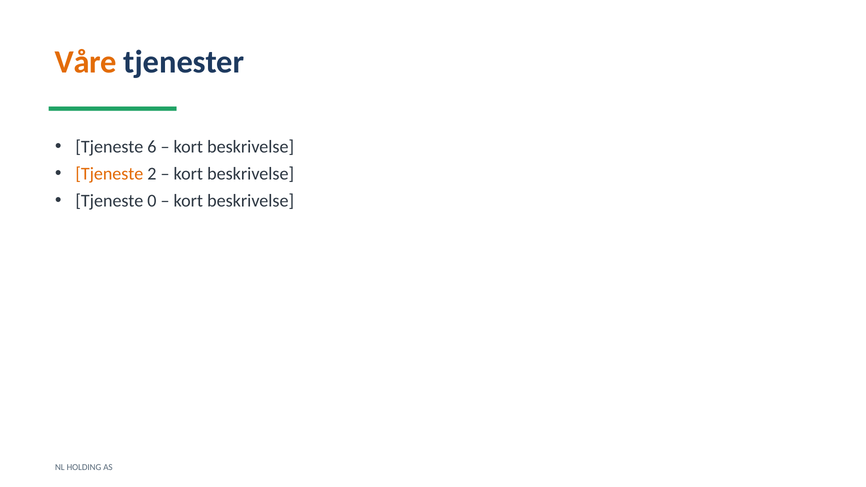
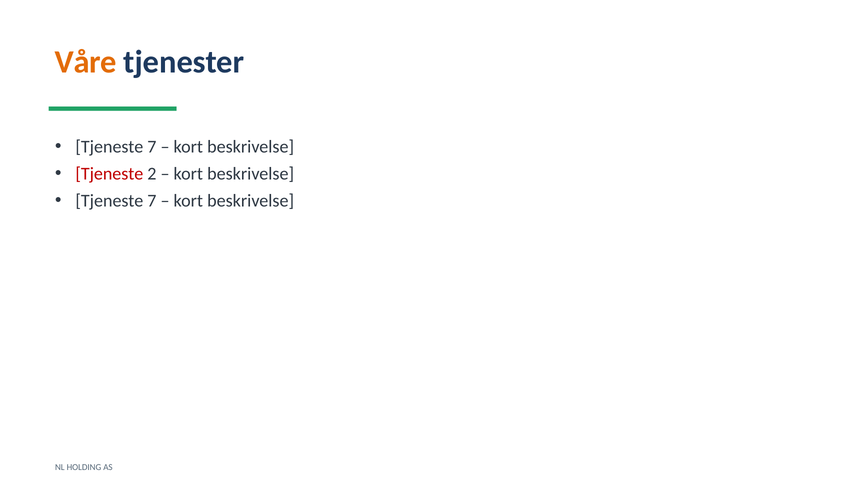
6 at (152, 147): 6 -> 7
Tjeneste at (109, 174) colour: orange -> red
0 at (152, 201): 0 -> 7
